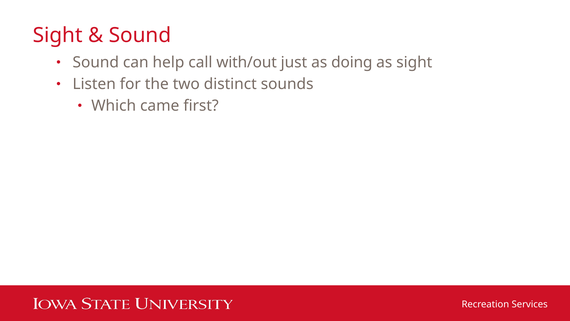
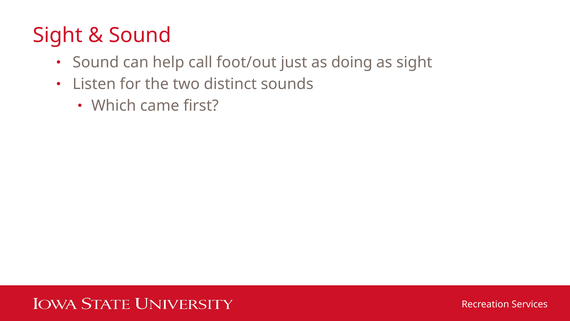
with/out: with/out -> foot/out
